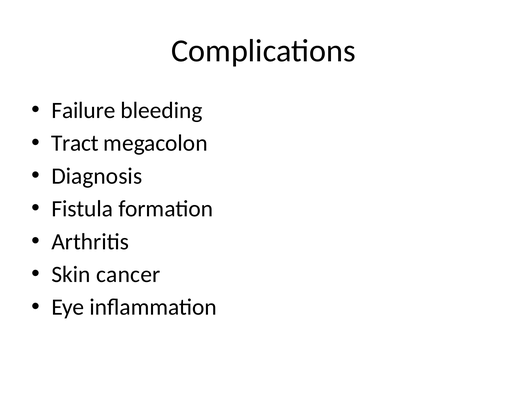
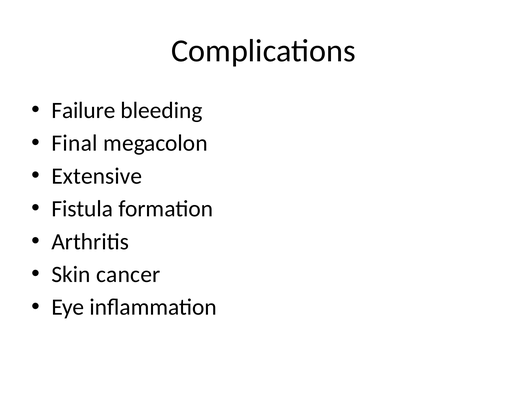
Tract: Tract -> Final
Diagnosis: Diagnosis -> Extensive
